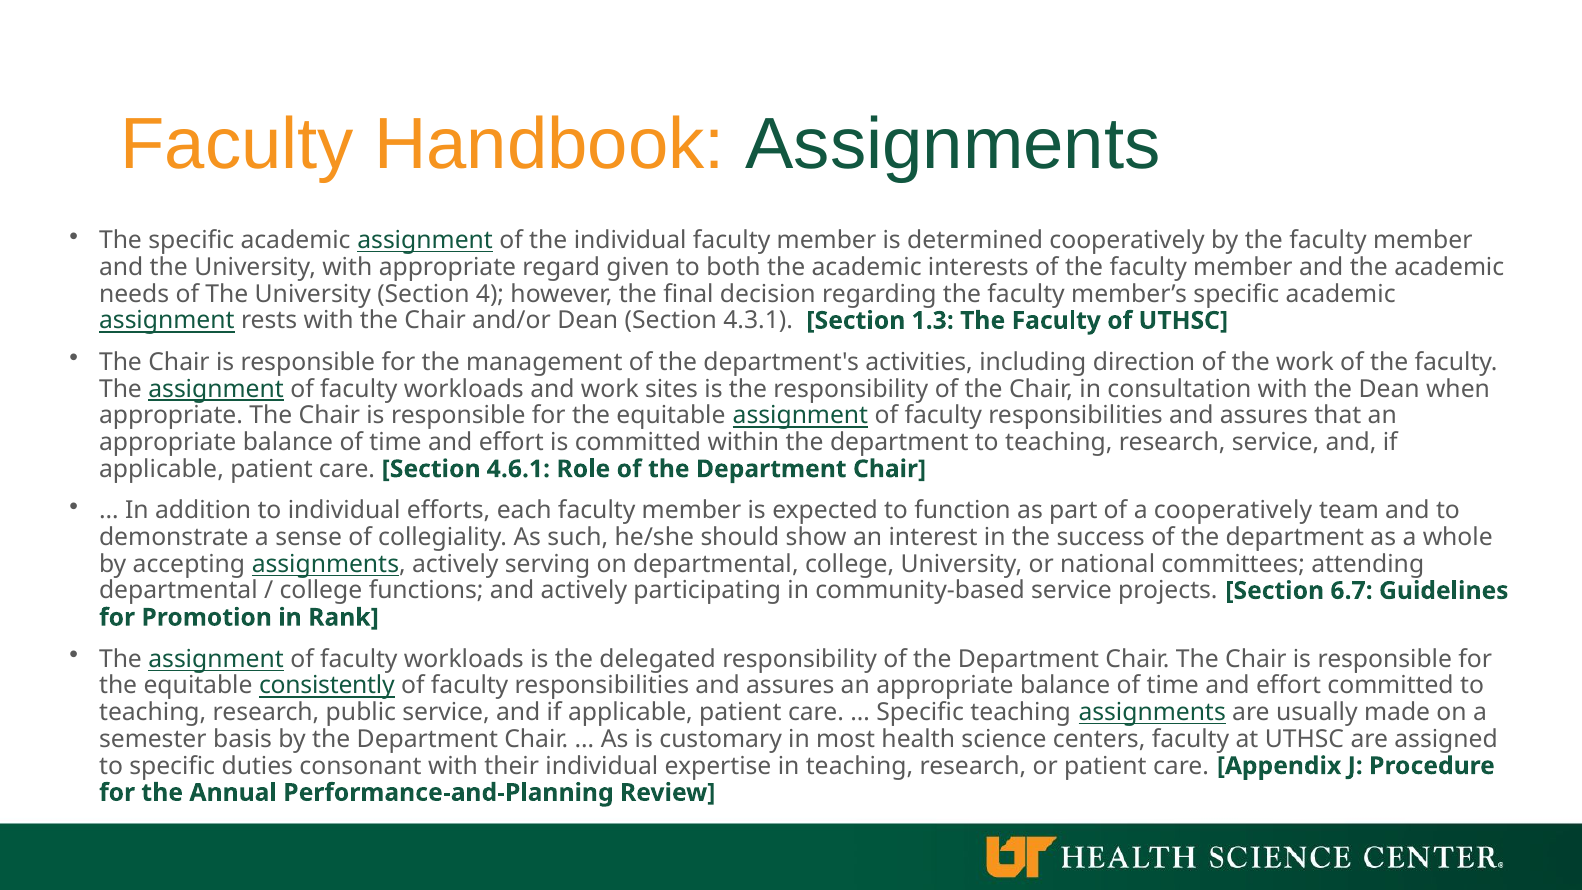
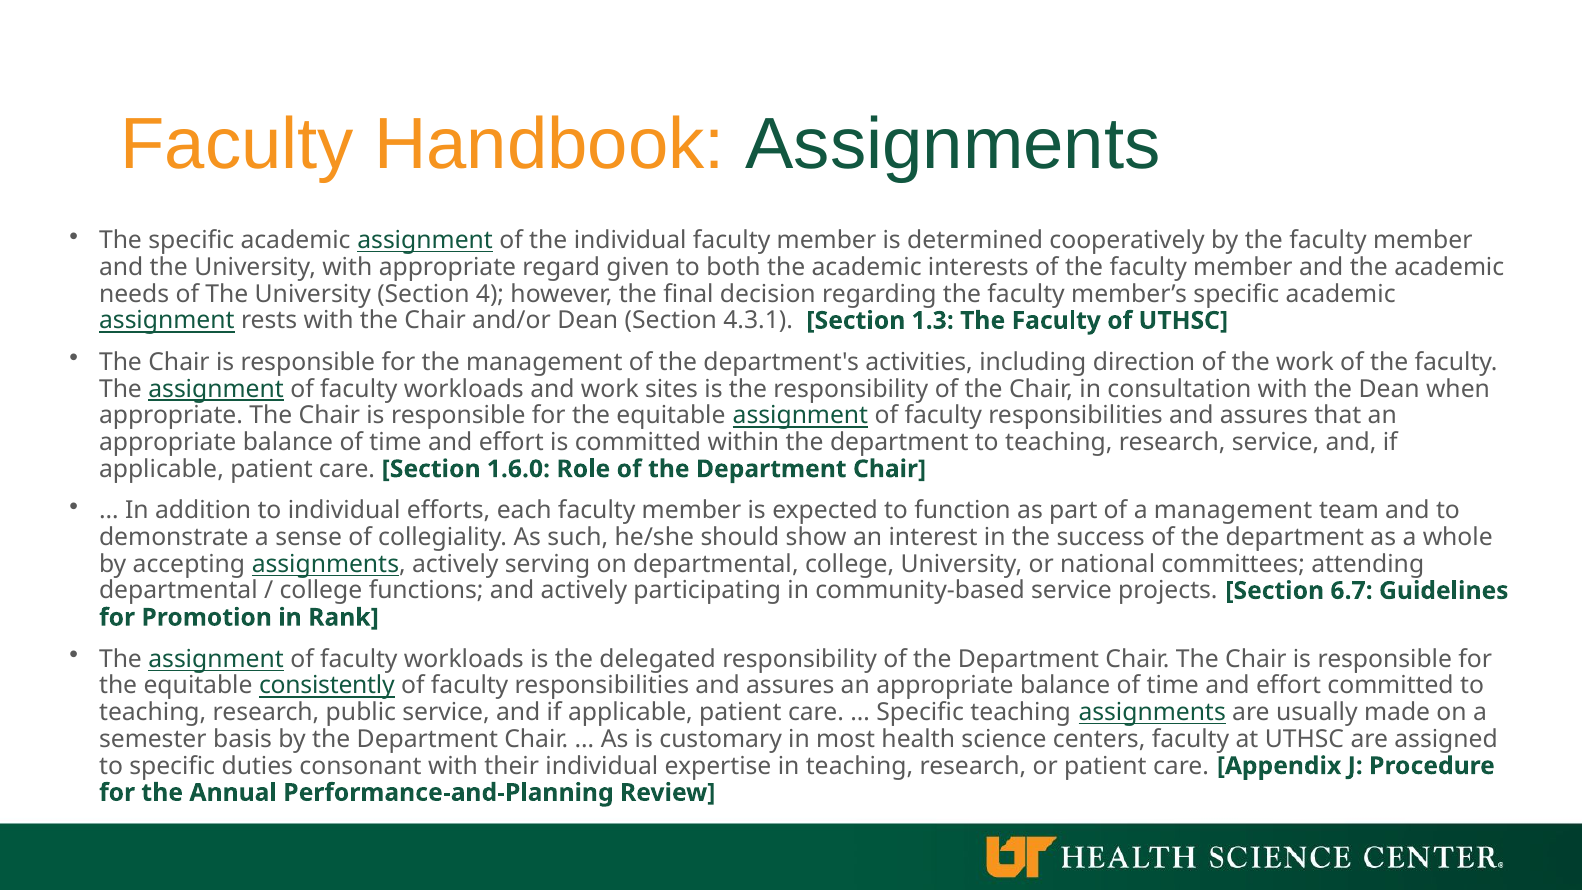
4.6.1: 4.6.1 -> 1.6.0
a cooperatively: cooperatively -> management
